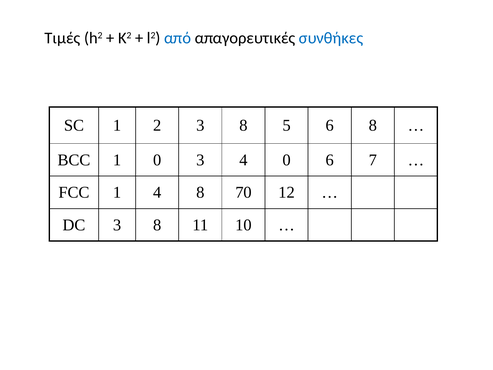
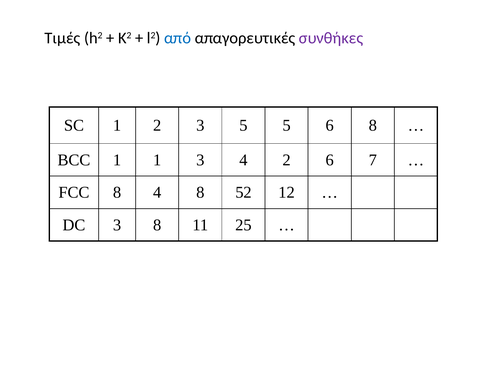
συνθήκες colour: blue -> purple
2 3 8: 8 -> 5
1 0: 0 -> 1
4 0: 0 -> 2
FCC 1: 1 -> 8
70: 70 -> 52
10: 10 -> 25
